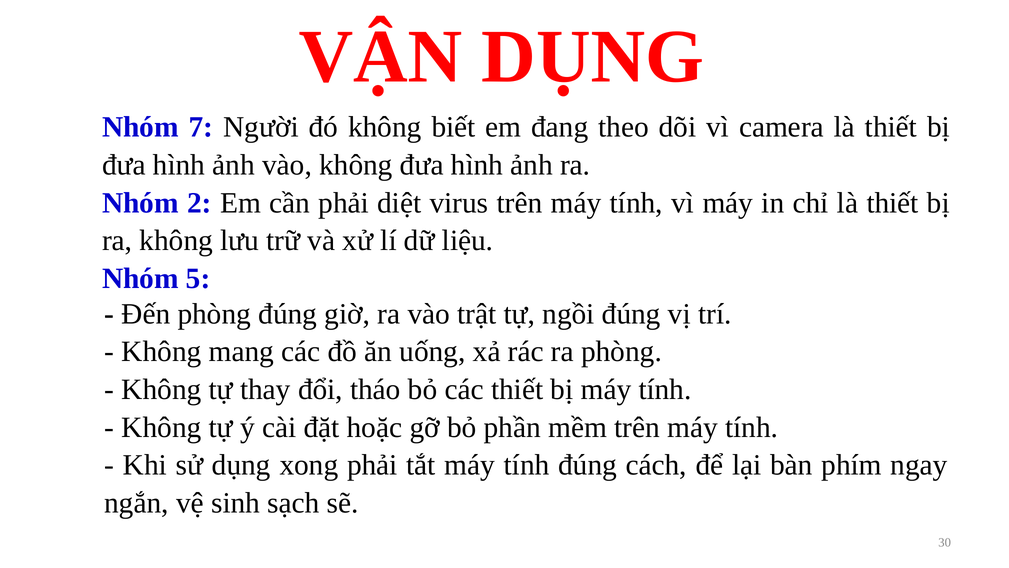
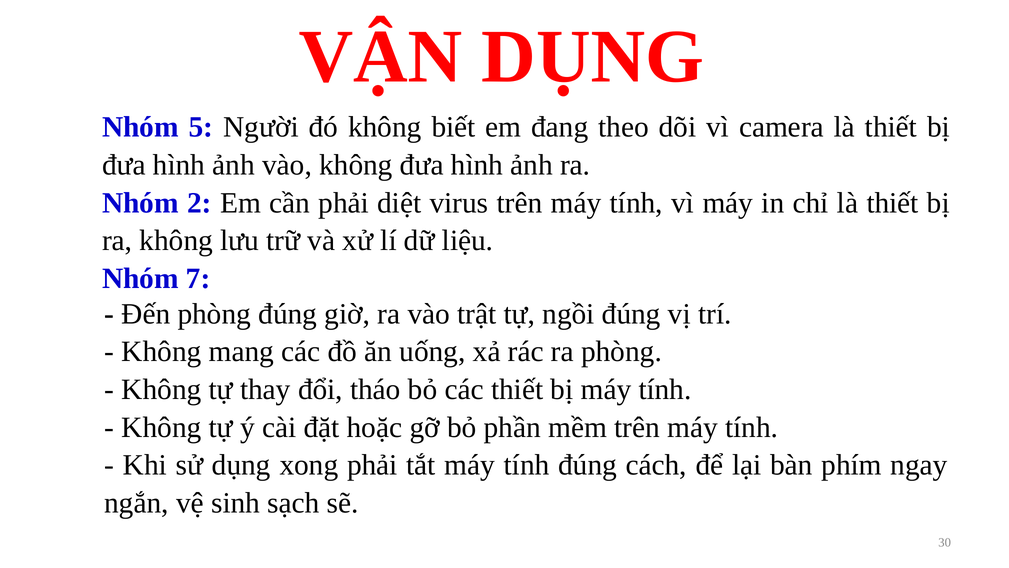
7: 7 -> 5
5: 5 -> 7
